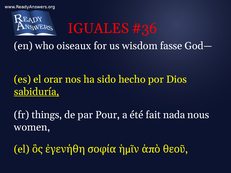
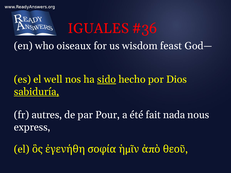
fasse: fasse -> feast
orar: orar -> well
sido underline: none -> present
things: things -> autres
women: women -> express
